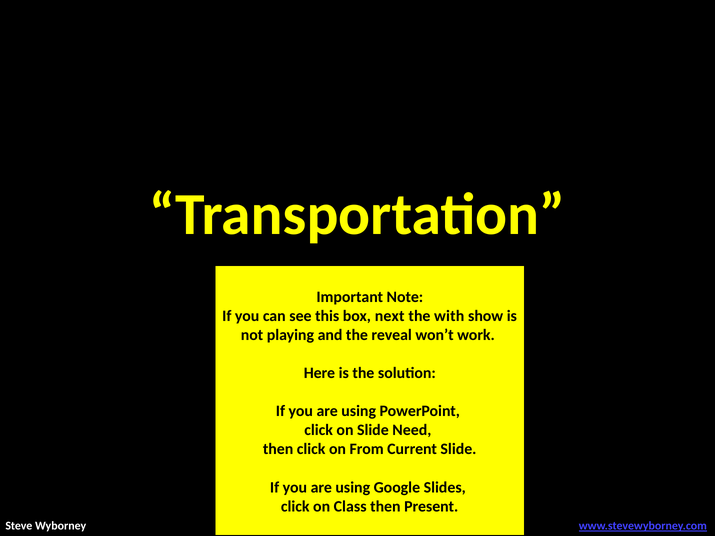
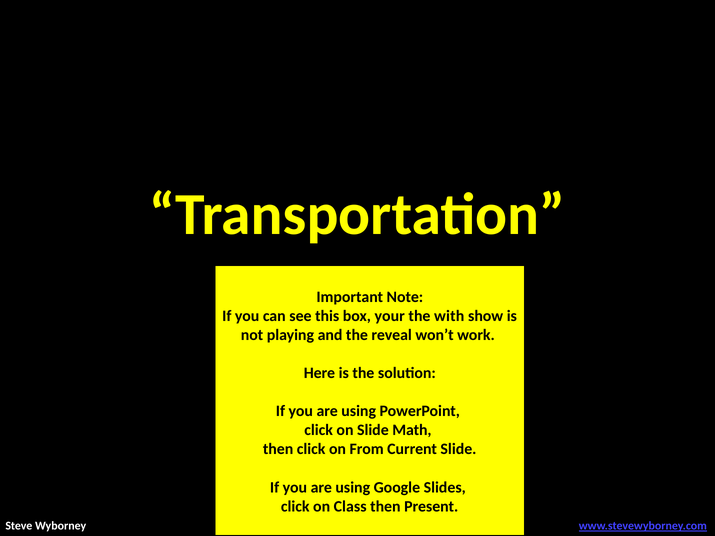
next: next -> your
Need: Need -> Math
